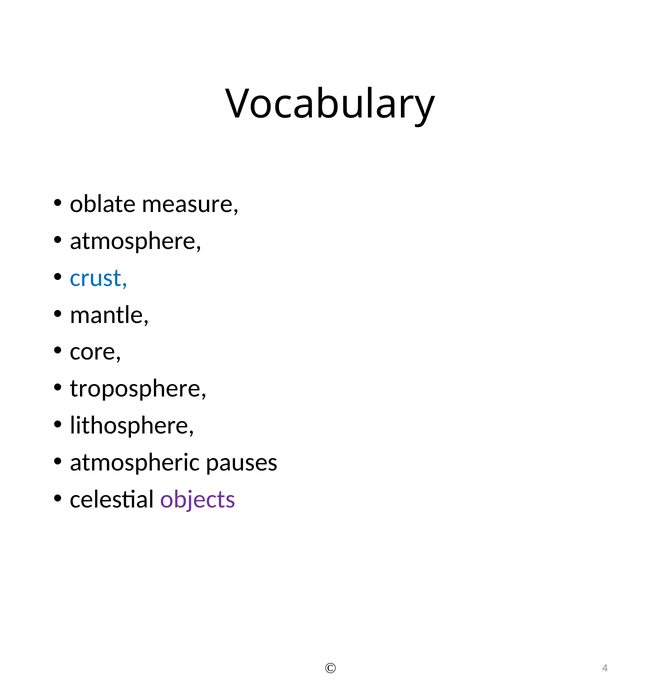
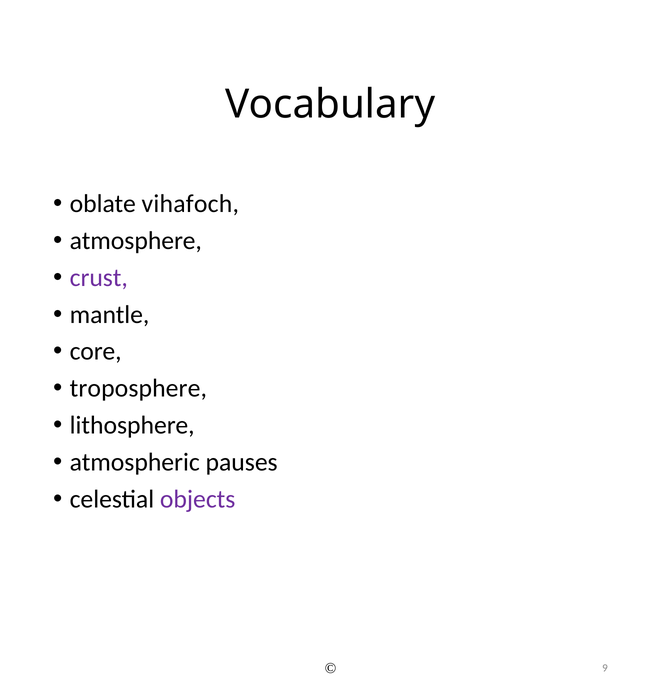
measure: measure -> vihafoch
crust colour: blue -> purple
4: 4 -> 9
